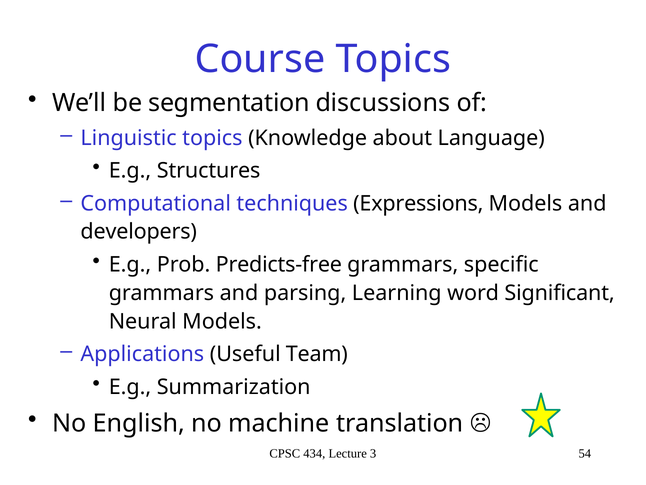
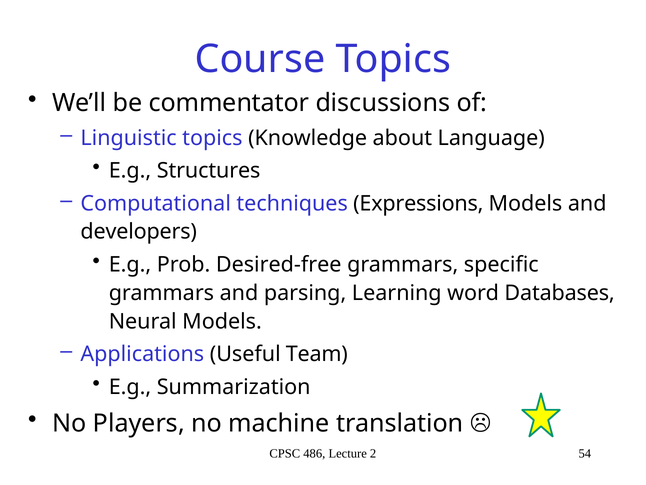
segmentation: segmentation -> commentator
Predicts-free: Predicts-free -> Desired-free
Significant: Significant -> Databases
English: English -> Players
434: 434 -> 486
3: 3 -> 2
